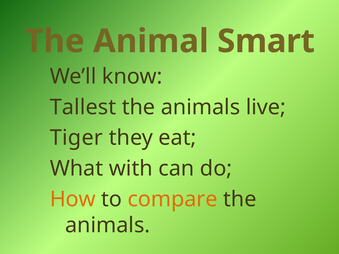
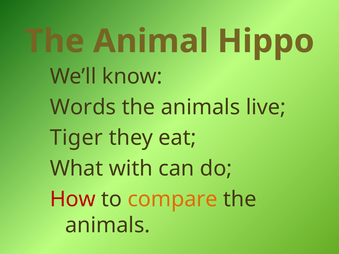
Smart: Smart -> Hippo
Tallest: Tallest -> Words
How colour: orange -> red
